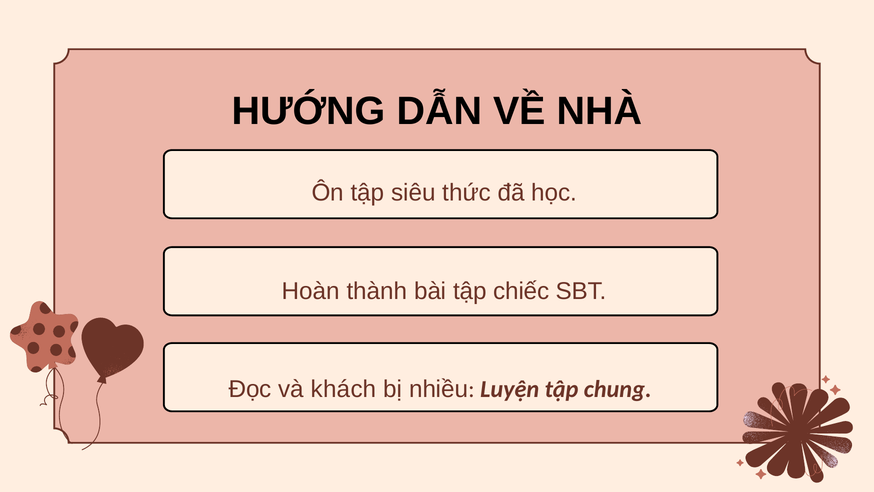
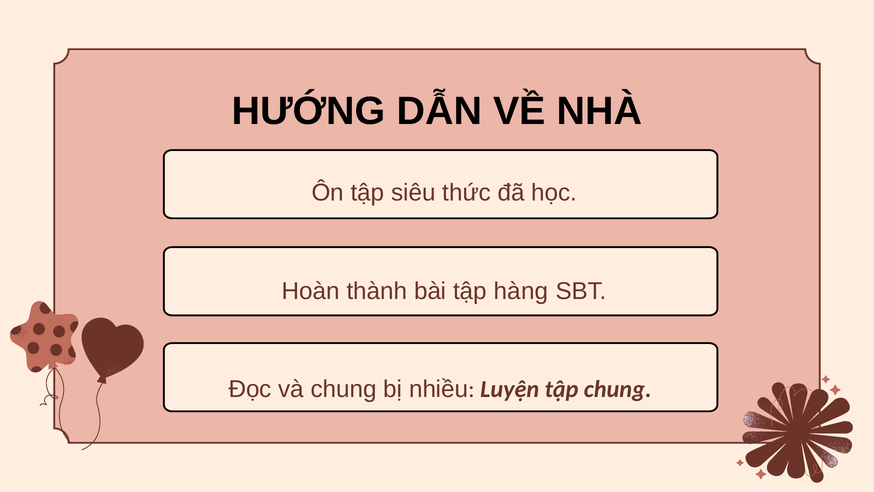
chiếc: chiếc -> hàng
và khách: khách -> chung
